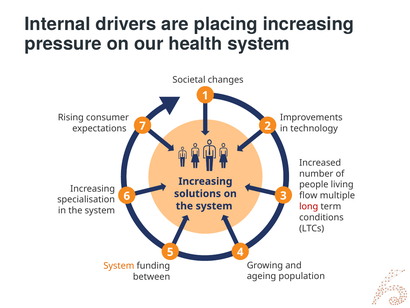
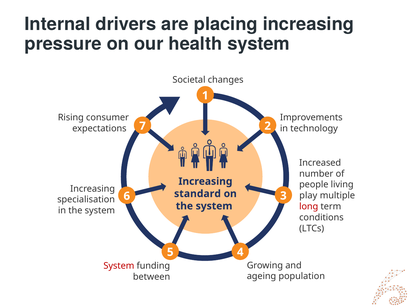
solutions: solutions -> standard
flow: flow -> play
System at (119, 265) colour: orange -> red
